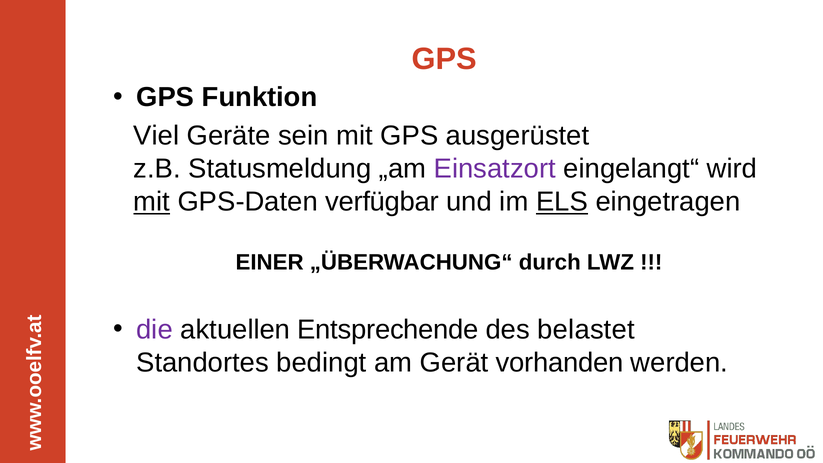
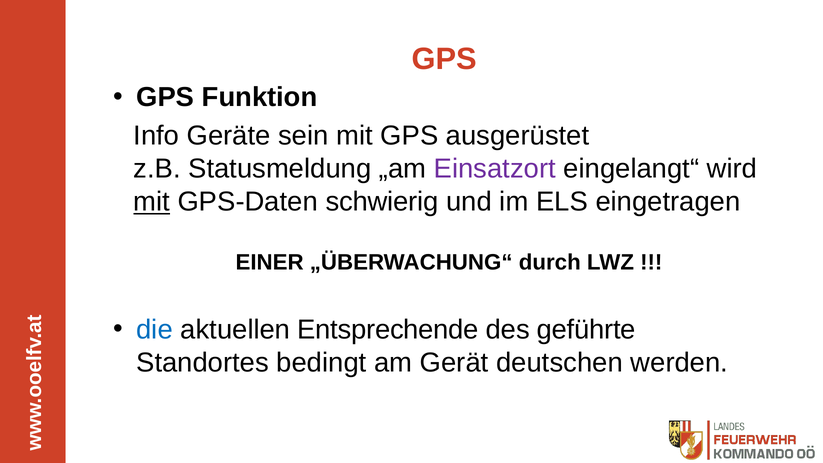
Viel: Viel -> Info
verfügbar: verfügbar -> schwierig
ELS underline: present -> none
die colour: purple -> blue
belastet: belastet -> geführte
vorhanden: vorhanden -> deutschen
